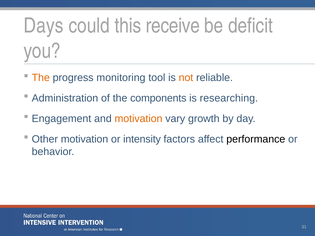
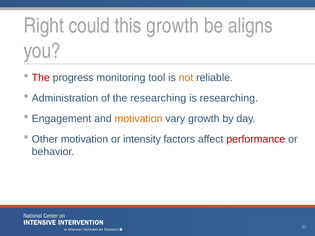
Days: Days -> Right
this receive: receive -> growth
deficit: deficit -> aligns
The at (41, 78) colour: orange -> red
the components: components -> researching
performance colour: black -> red
